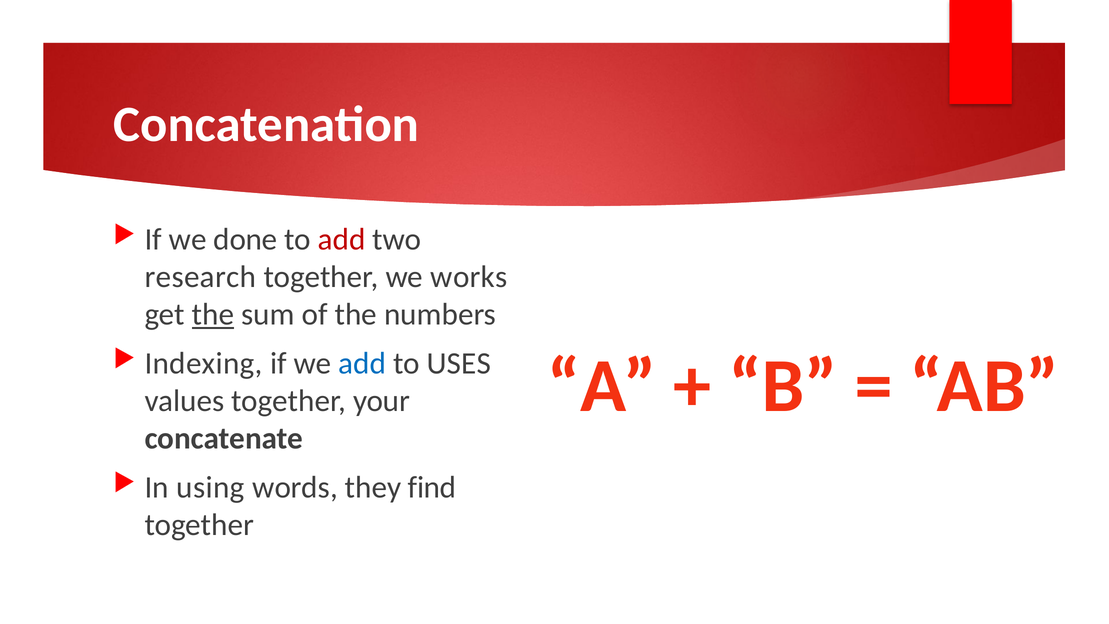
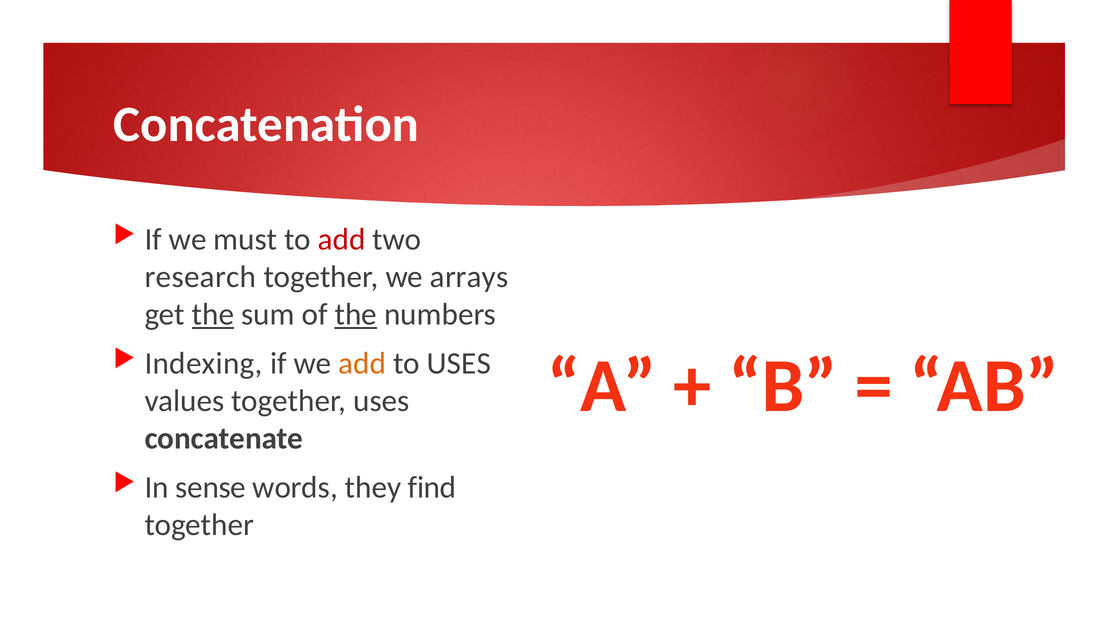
done: done -> must
works: works -> arrays
the at (356, 314) underline: none -> present
add at (362, 363) colour: blue -> orange
together your: your -> uses
using: using -> sense
